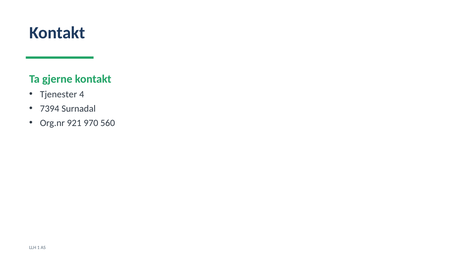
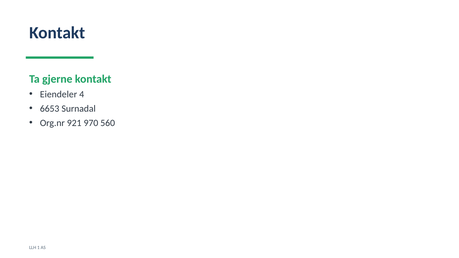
Tjenester: Tjenester -> Eiendeler
7394: 7394 -> 6653
